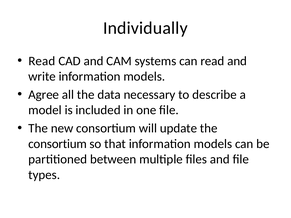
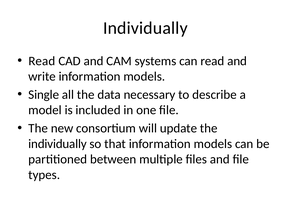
Agree: Agree -> Single
consortium at (58, 144): consortium -> individually
